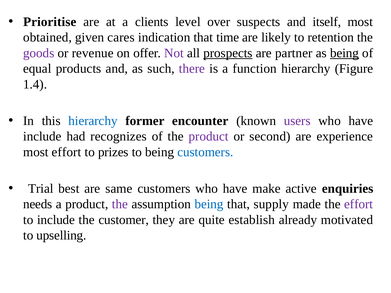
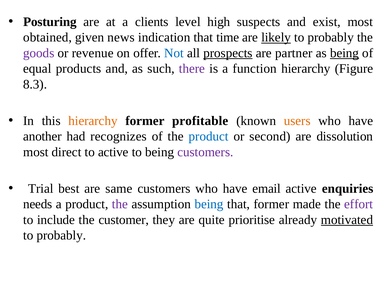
Prioritise: Prioritise -> Posturing
over: over -> high
itself: itself -> exist
cares: cares -> news
likely underline: none -> present
retention at (331, 37): retention -> probably
Not colour: purple -> blue
1.4: 1.4 -> 8.3
hierarchy at (93, 121) colour: blue -> orange
encounter: encounter -> profitable
users colour: purple -> orange
include at (42, 137): include -> another
product at (209, 137) colour: purple -> blue
experience: experience -> dissolution
most effort: effort -> direct
to prizes: prizes -> active
customers at (205, 152) colour: blue -> purple
make: make -> email
that supply: supply -> former
establish: establish -> prioritise
motivated underline: none -> present
upselling at (61, 236): upselling -> probably
